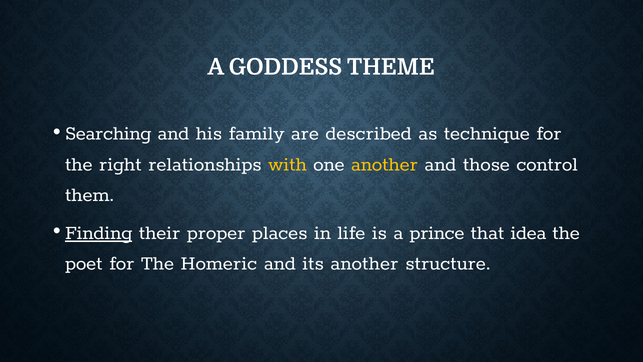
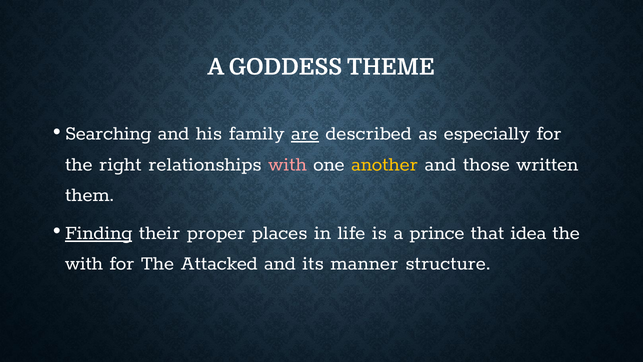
are underline: none -> present
technique: technique -> especially
with at (288, 163) colour: yellow -> pink
control: control -> written
poet at (84, 263): poet -> with
Homeric: Homeric -> Attacked
its another: another -> manner
